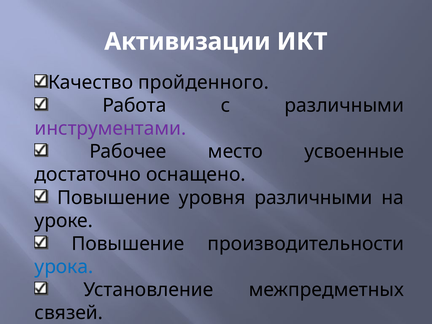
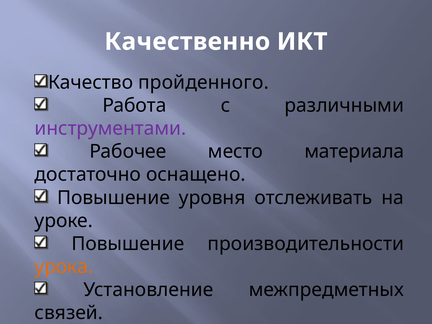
Активизации: Активизации -> Качественно
место усвоенные: усвоенные -> материала
уровня различными: различными -> отслеживать
урока colour: blue -> orange
